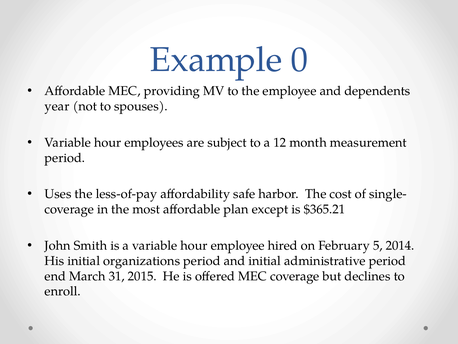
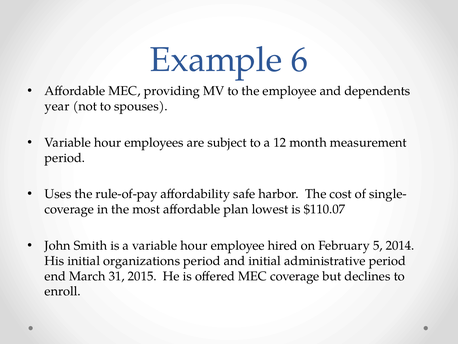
0: 0 -> 6
less-of-pay: less-of-pay -> rule-of-pay
except: except -> lowest
$365.21: $365.21 -> $110.07
